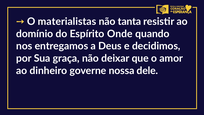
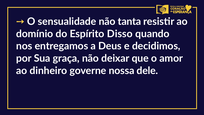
materialistas: materialistas -> sensualidade
Onde: Onde -> Disso
